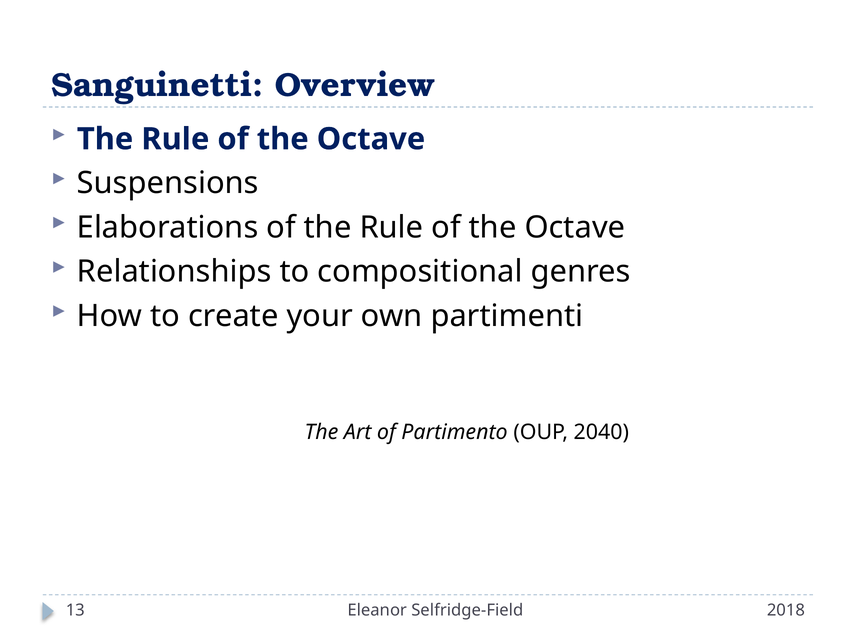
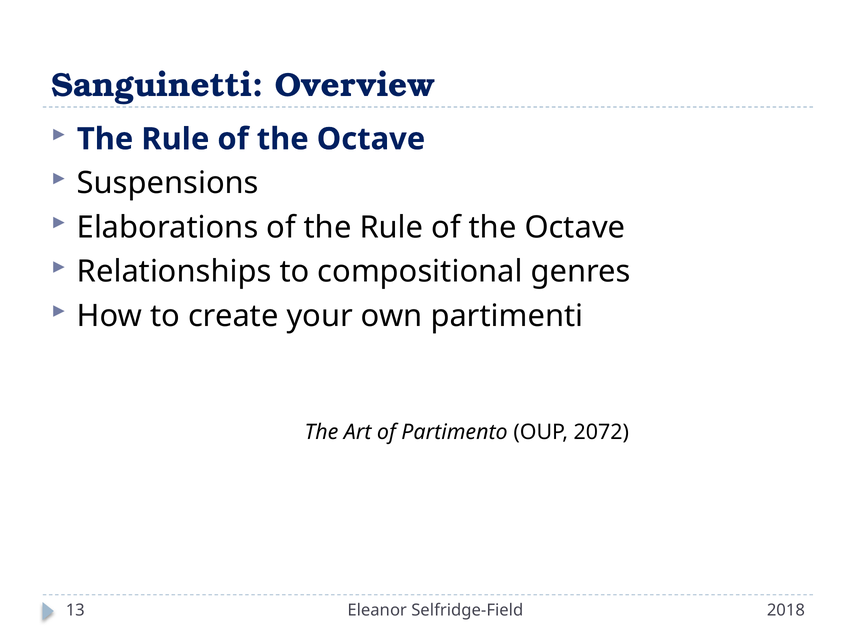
2040: 2040 -> 2072
